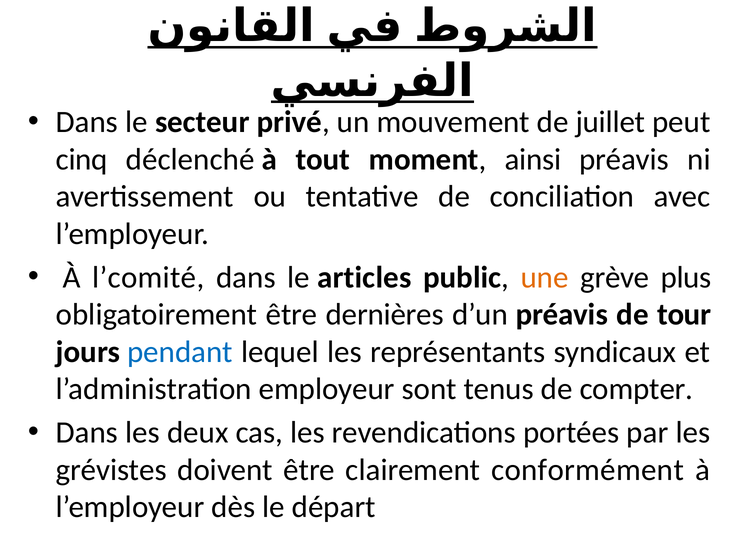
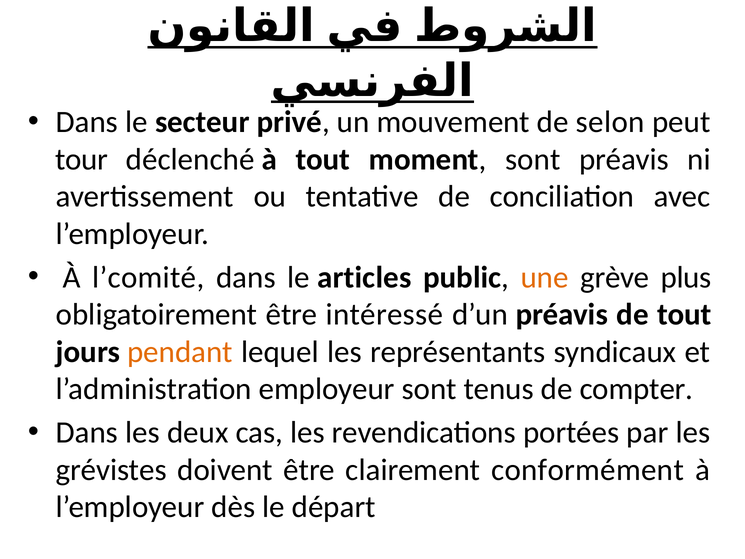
juillet: juillet -> selon
cinq: cinq -> tour
moment ainsi: ainsi -> sont
dernières: dernières -> intéressé
de tour: tour -> tout
pendant colour: blue -> orange
